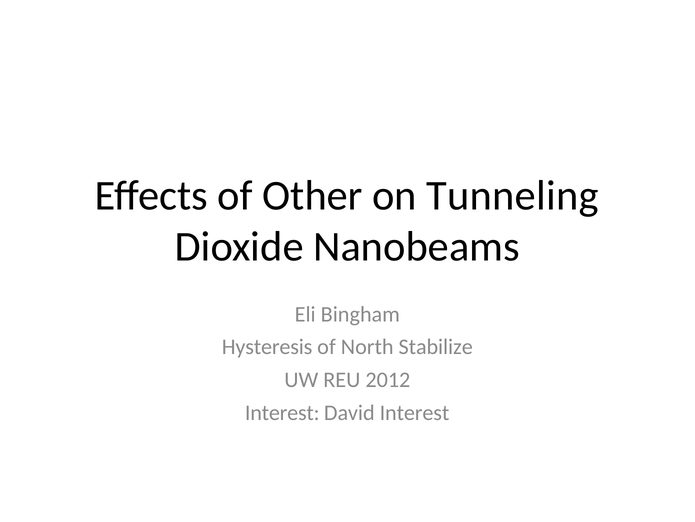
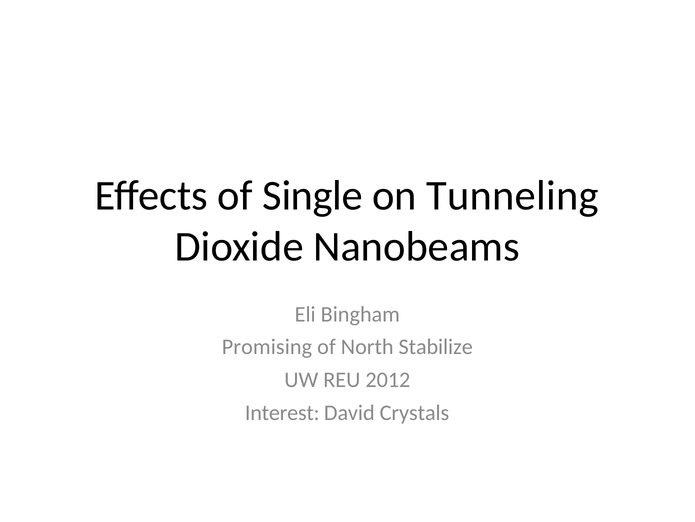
Other: Other -> Single
Hysteresis: Hysteresis -> Promising
David Interest: Interest -> Crystals
